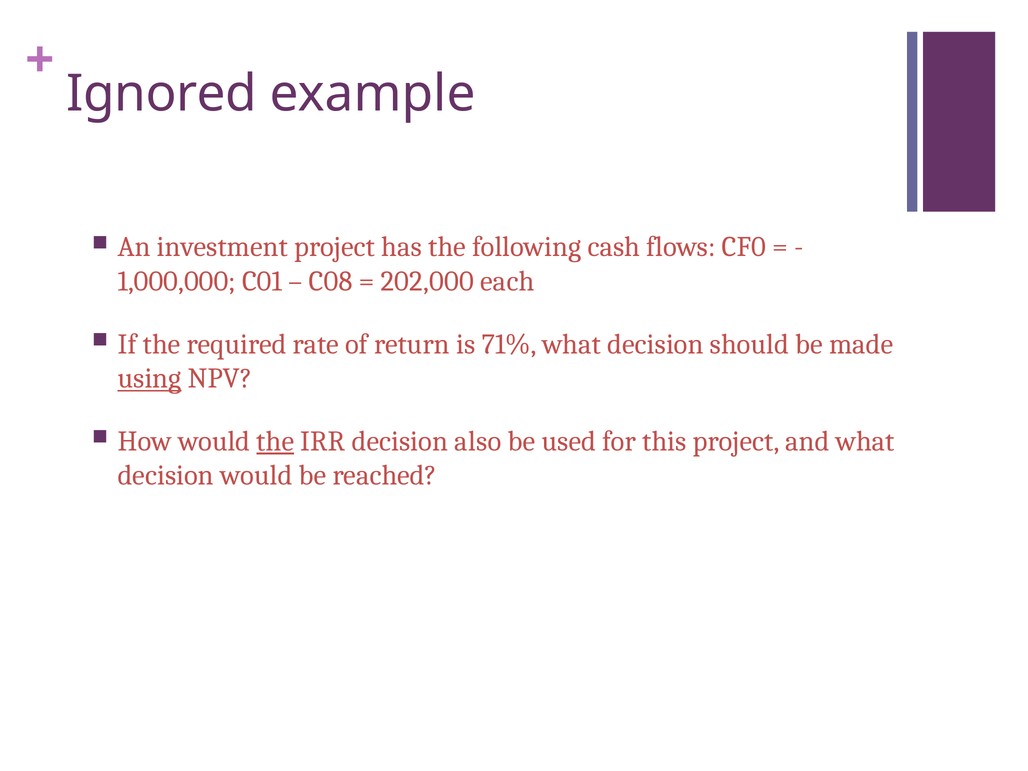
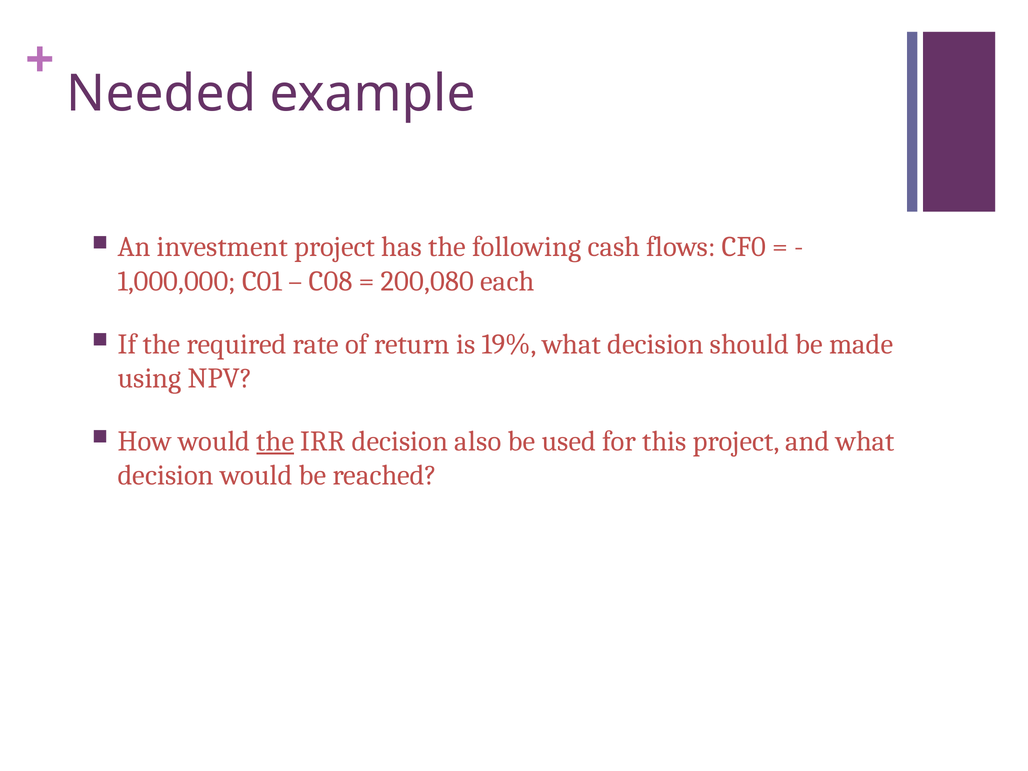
Ignored: Ignored -> Needed
202,000: 202,000 -> 200,080
71%: 71% -> 19%
using underline: present -> none
